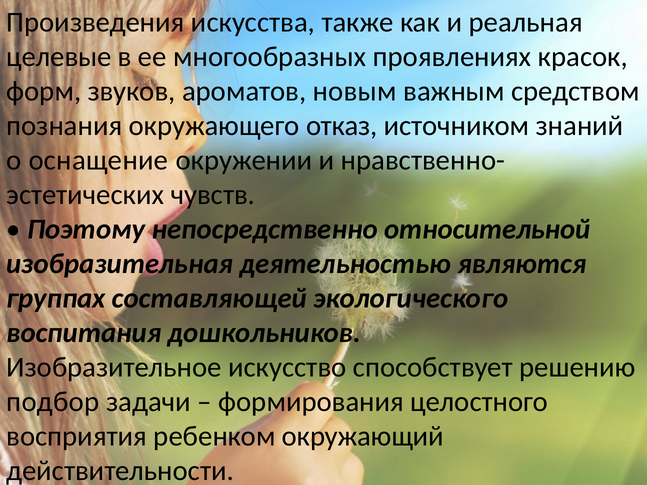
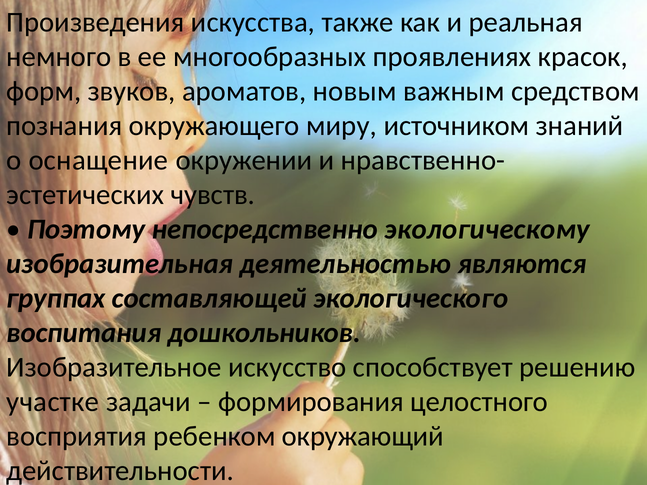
целевые: целевые -> немного
отказ: отказ -> миру
относительной: относительной -> экологическому
подбор: подбор -> участке
